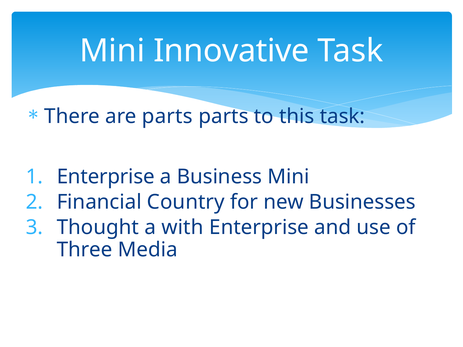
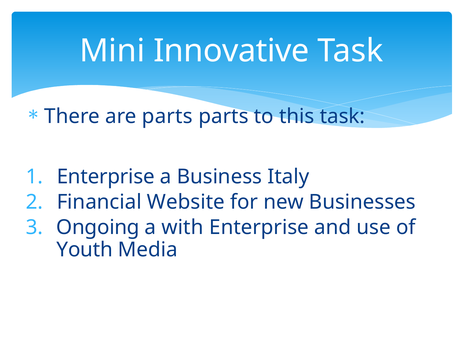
Business Mini: Mini -> Italy
Country: Country -> Website
Thought: Thought -> Ongoing
Three: Three -> Youth
